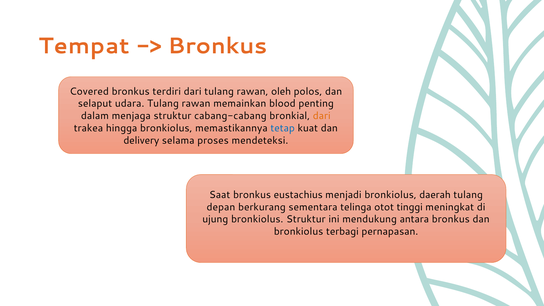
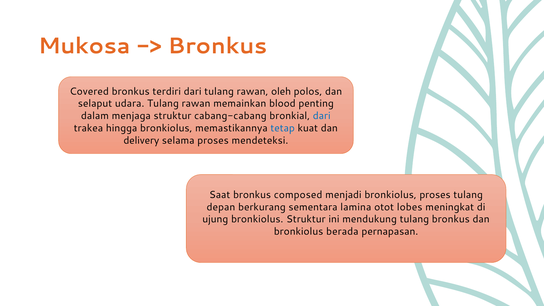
Tempat: Tempat -> Mukosa
dari at (322, 116) colour: orange -> blue
eustachius: eustachius -> composed
bronkiolus daerah: daerah -> proses
telinga: telinga -> lamina
tinggi: tinggi -> lobes
mendukung antara: antara -> tulang
terbagi: terbagi -> berada
